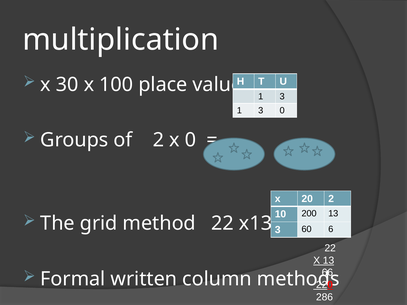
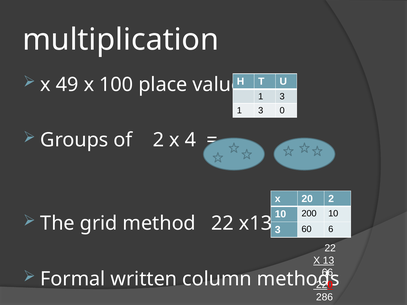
30: 30 -> 49
x 0: 0 -> 4
200 13: 13 -> 10
